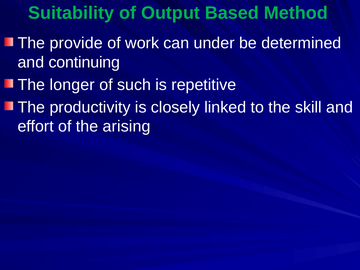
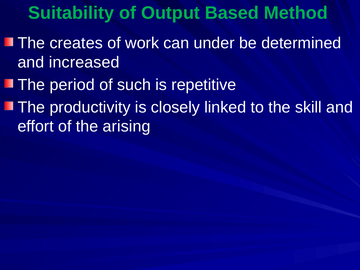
provide: provide -> creates
continuing: continuing -> increased
longer: longer -> period
